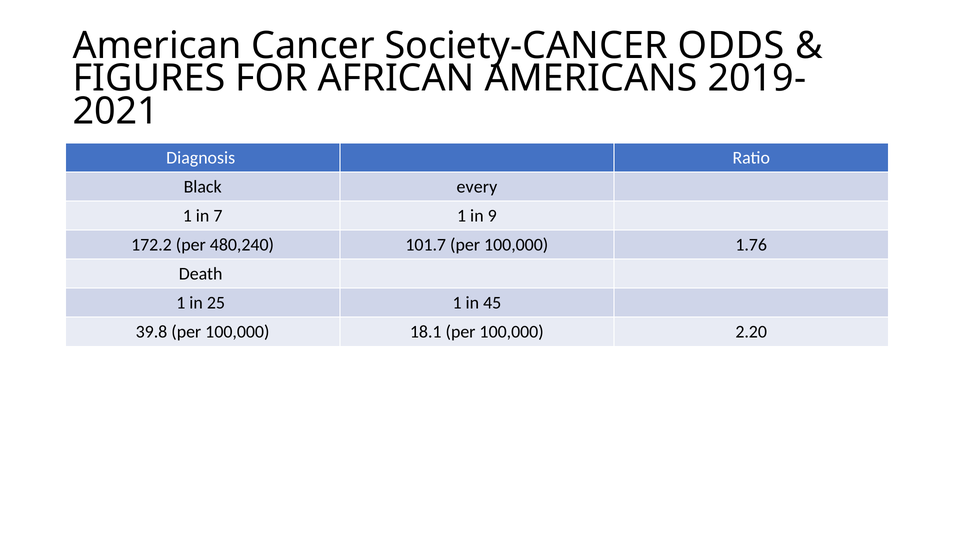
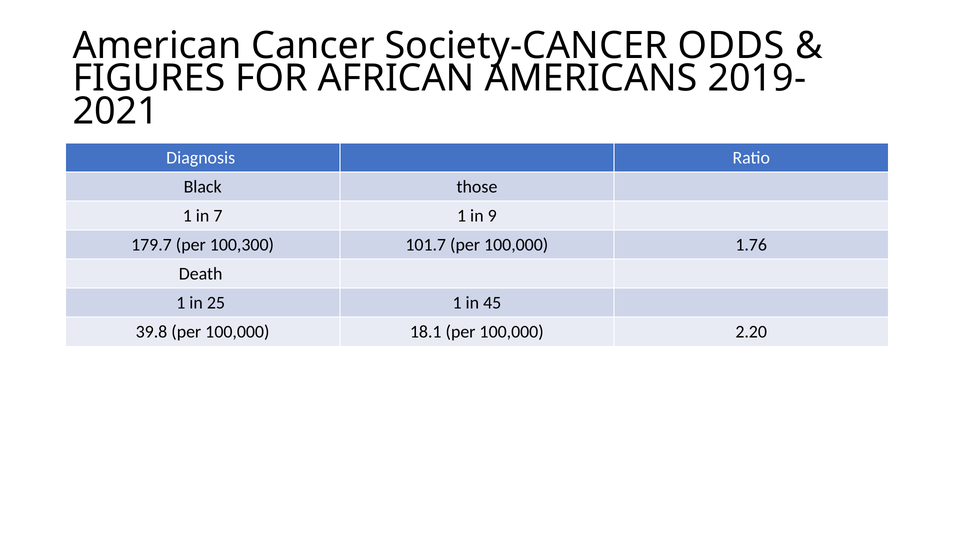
every: every -> those
172.2: 172.2 -> 179.7
480,240: 480,240 -> 100,300
